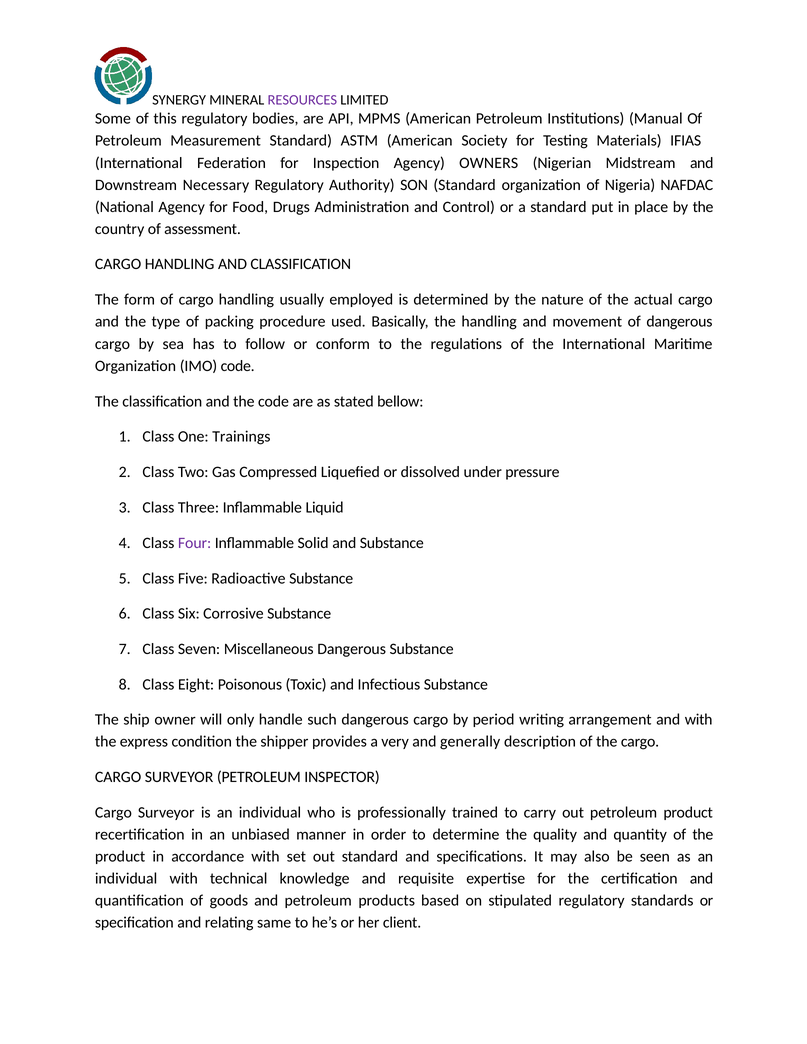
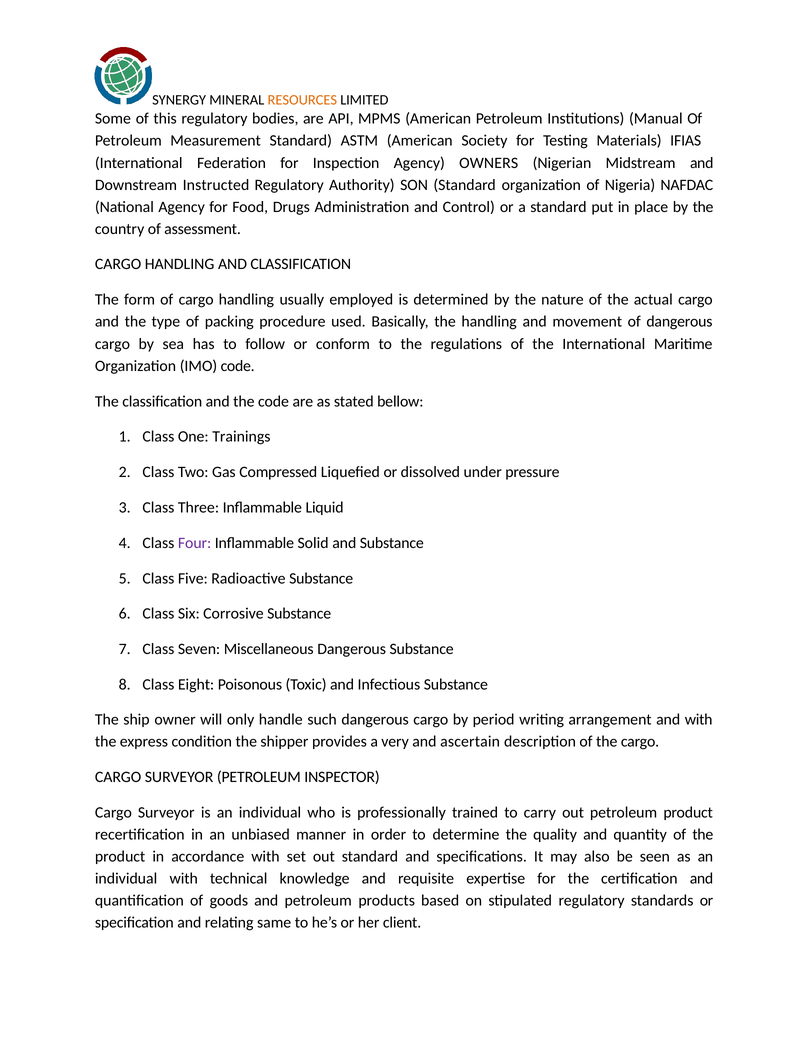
RESOURCES colour: purple -> orange
Necessary: Necessary -> Instructed
generally: generally -> ascertain
